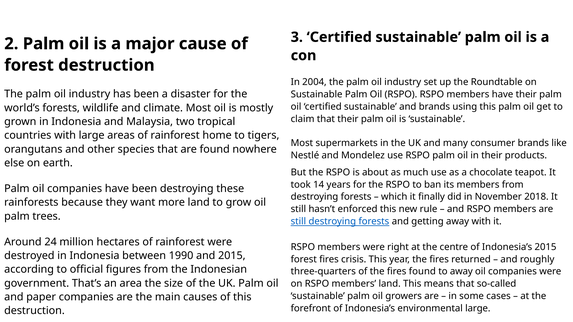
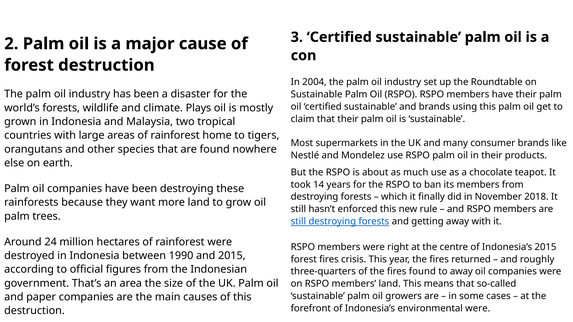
climate Most: Most -> Plays
environmental large: large -> were
